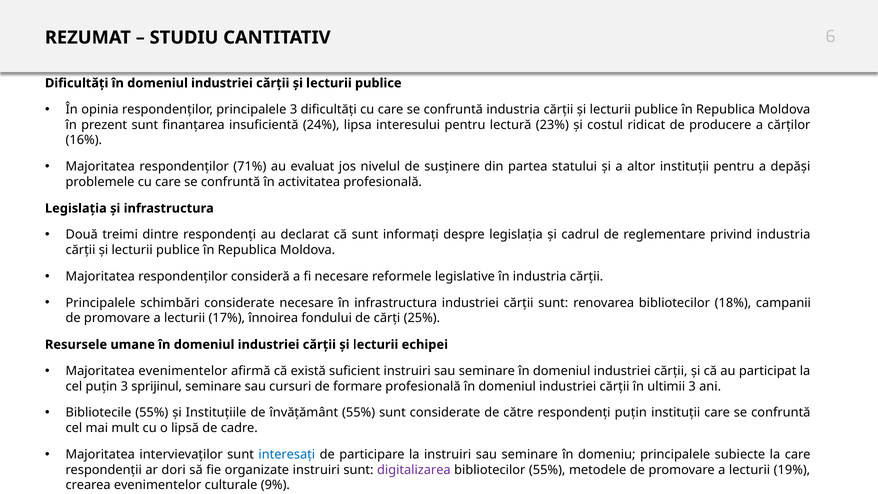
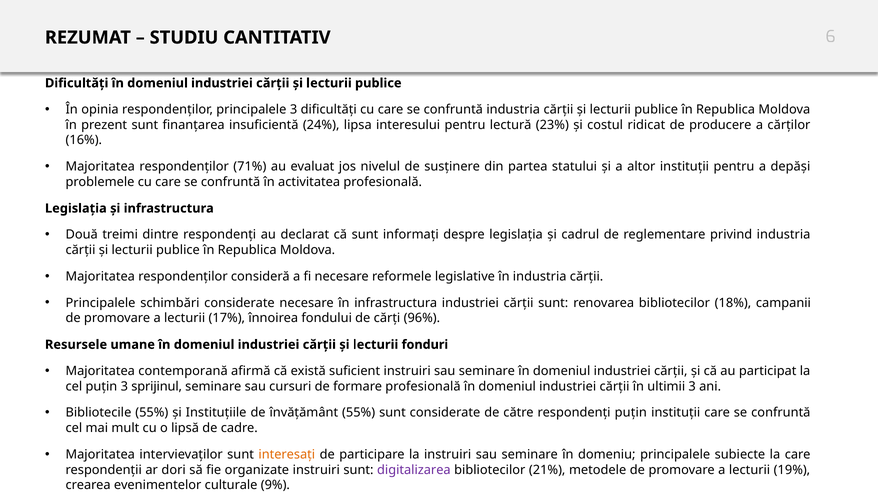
25%: 25% -> 96%
echipei: echipei -> fonduri
Majoritatea evenimentelor: evenimentelor -> contemporană
interesați colour: blue -> orange
bibliotecilor 55%: 55% -> 21%
